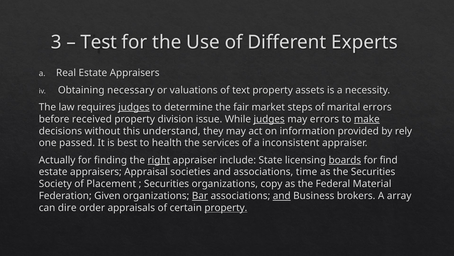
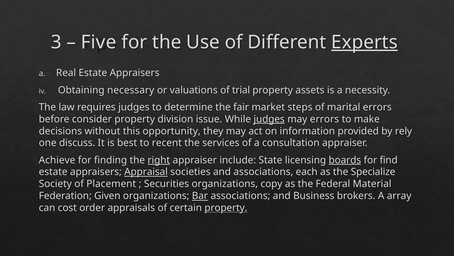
Test: Test -> Five
Experts underline: none -> present
text: text -> trial
judges at (134, 107) underline: present -> none
received: received -> consider
make underline: present -> none
understand: understand -> opportunity
passed: passed -> discuss
health: health -> recent
inconsistent: inconsistent -> consultation
Actually: Actually -> Achieve
Appraisal underline: none -> present
time: time -> each
the Securities: Securities -> Specialize
and at (282, 195) underline: present -> none
dire: dire -> cost
